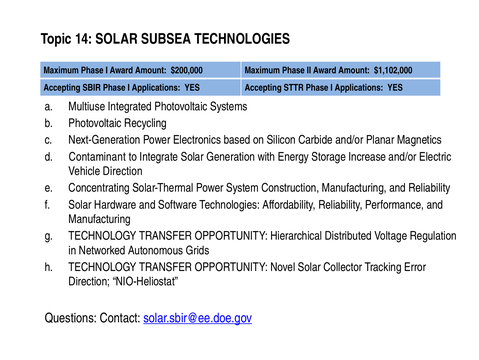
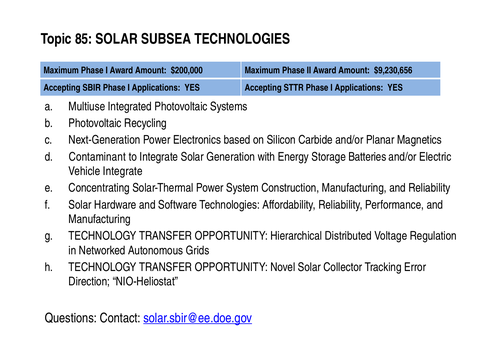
14: 14 -> 85
$1,102,000: $1,102,000 -> $9,230,656
Increase: Increase -> Batteries
Vehicle Direction: Direction -> Integrate
